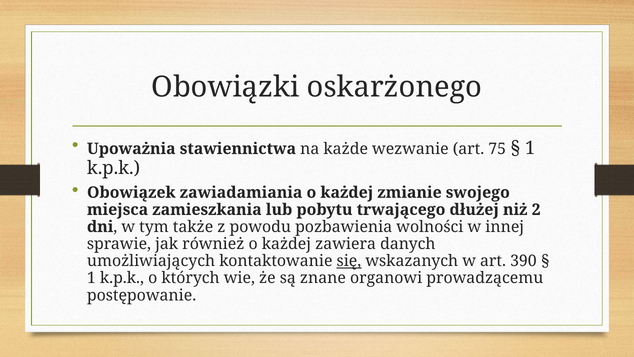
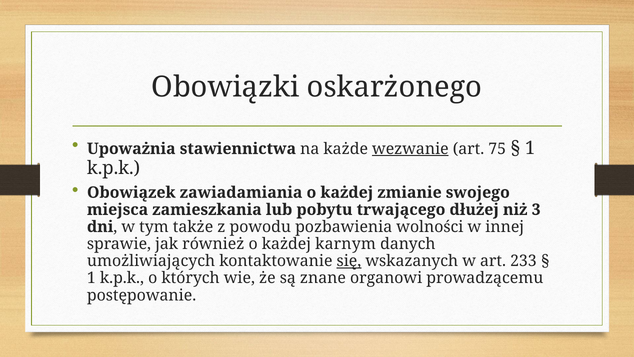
wezwanie underline: none -> present
2: 2 -> 3
zawiera: zawiera -> karnym
390: 390 -> 233
